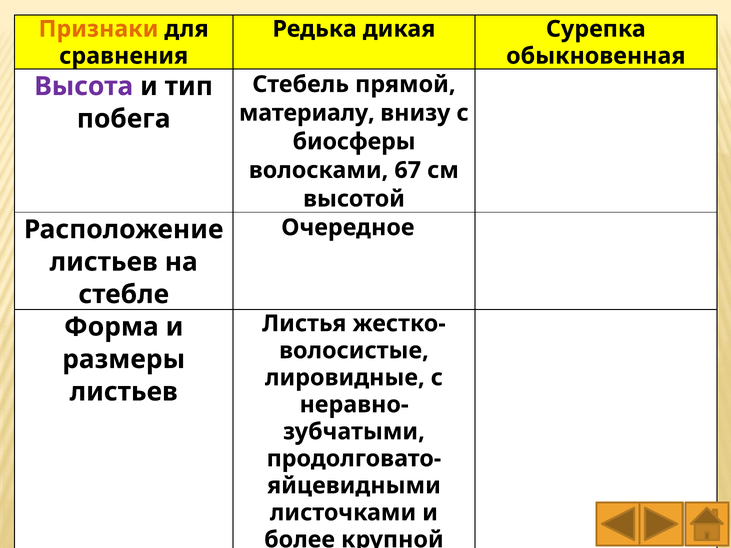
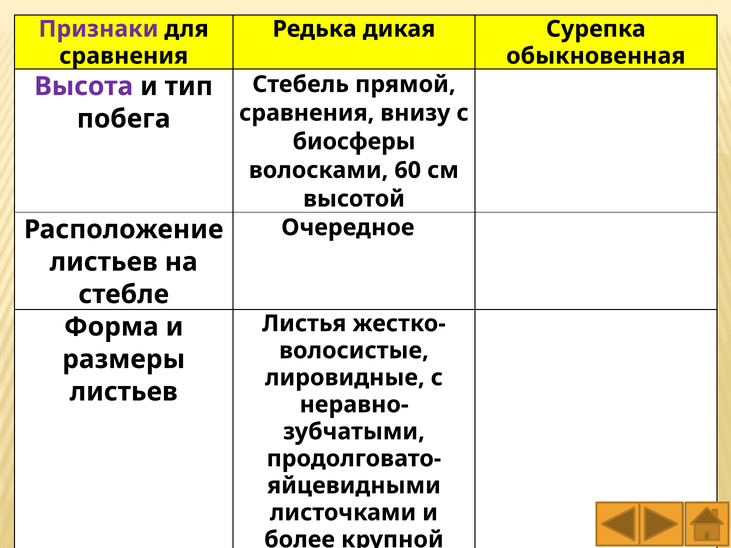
Признаки colour: orange -> purple
материалу at (307, 113): материалу -> сравнения
67: 67 -> 60
